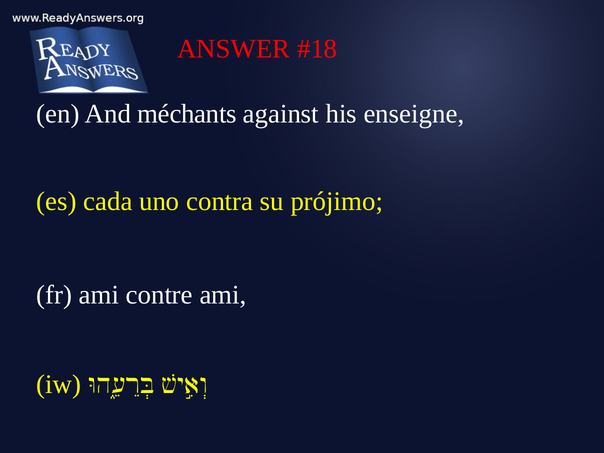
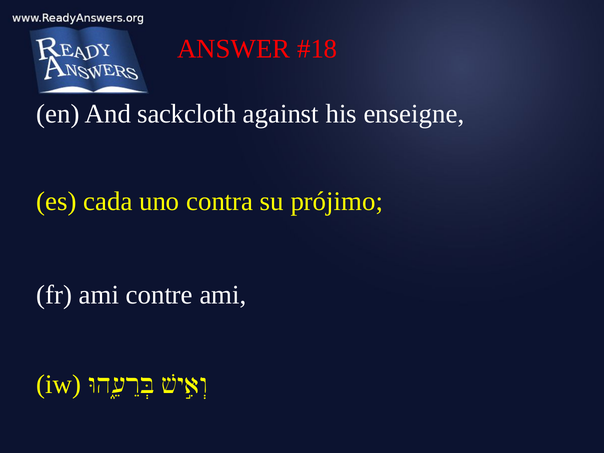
méchants: méchants -> sackcloth
